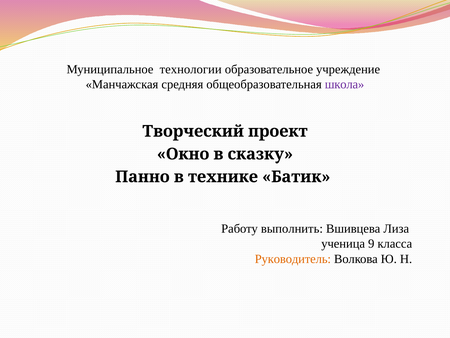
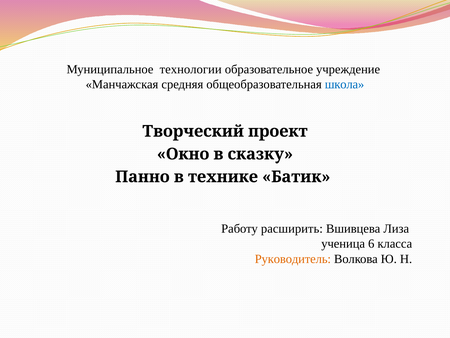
школа colour: purple -> blue
выполнить: выполнить -> расширить
9: 9 -> 6
